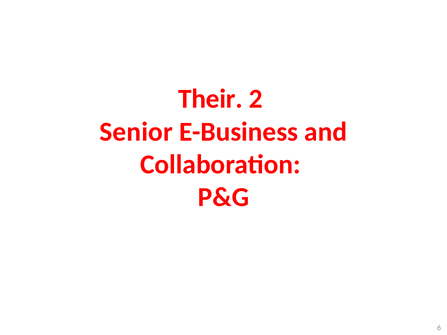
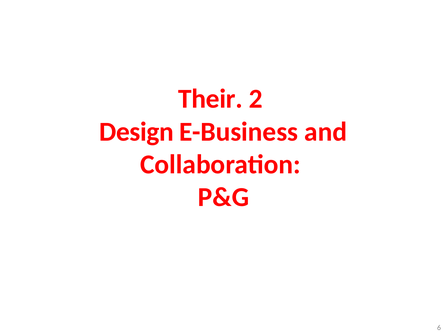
Senior: Senior -> Design
